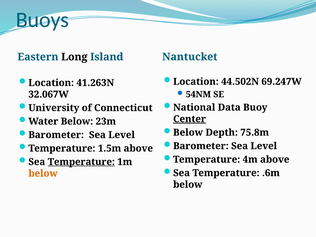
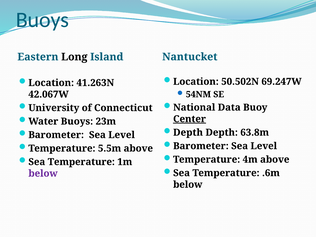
44.502N: 44.502N -> 50.502N
32.067W: 32.067W -> 42.067W
Water Below: Below -> Buoys
Below at (188, 132): Below -> Depth
75.8m: 75.8m -> 63.8m
1.5m: 1.5m -> 5.5m
Temperature at (81, 162) underline: present -> none
below at (43, 173) colour: orange -> purple
